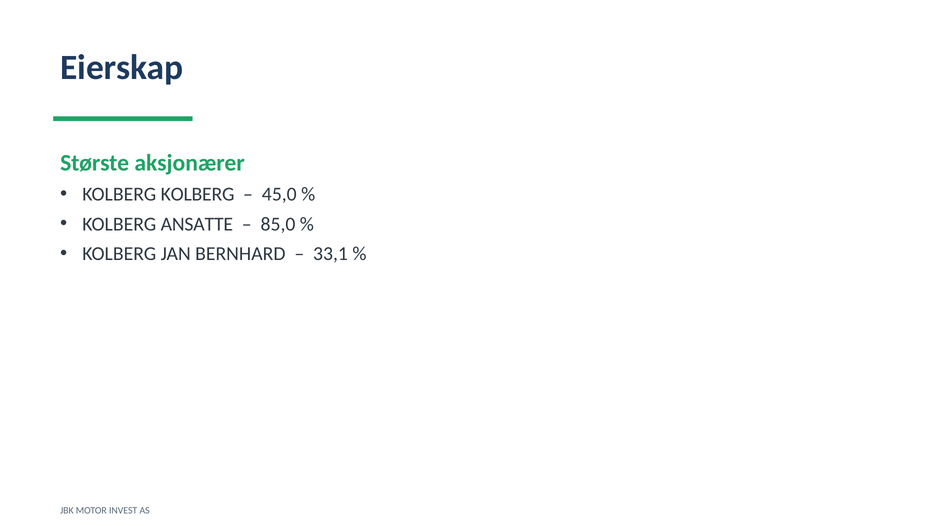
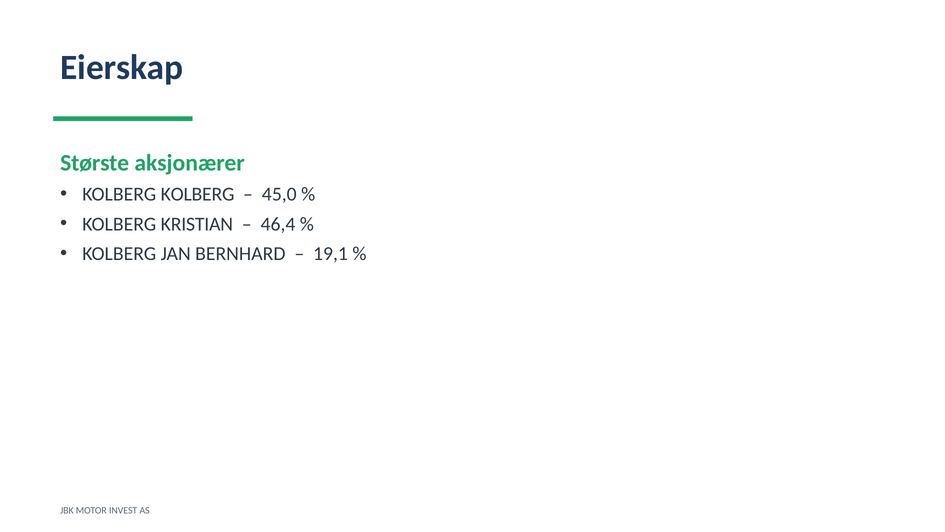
ANSATTE: ANSATTE -> KRISTIAN
85,0: 85,0 -> 46,4
33,1: 33,1 -> 19,1
